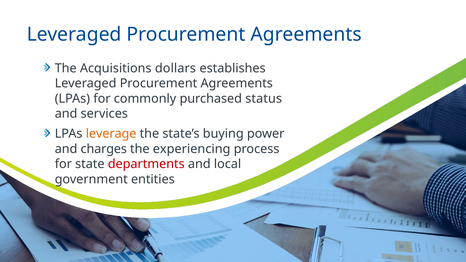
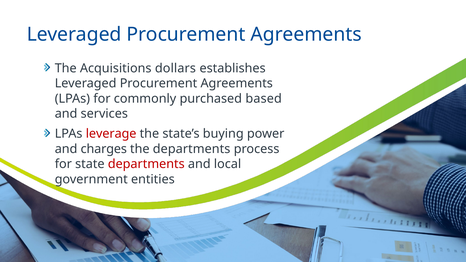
status: status -> based
leverage colour: orange -> red
the experiencing: experiencing -> departments
